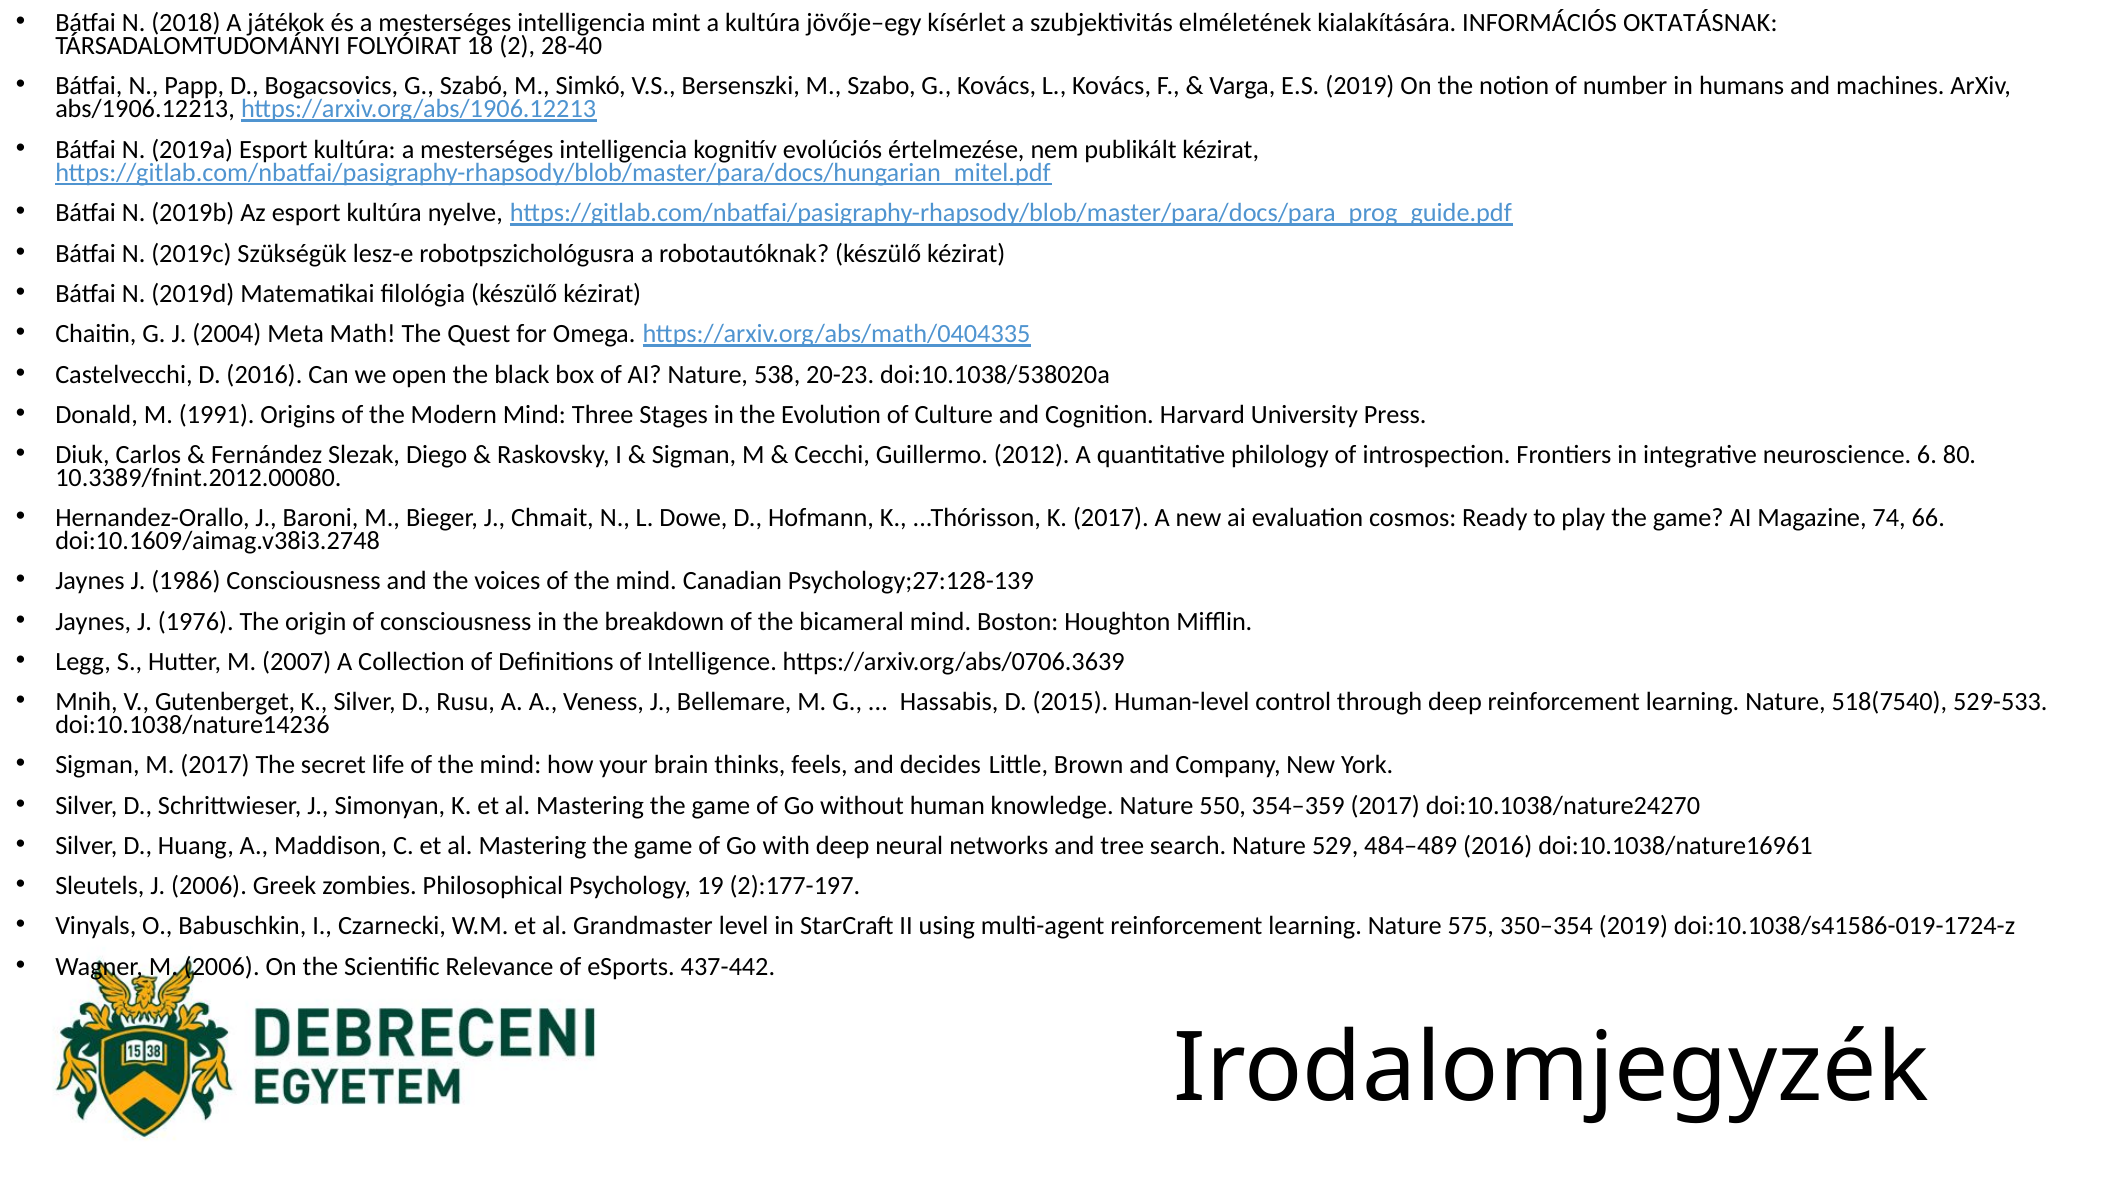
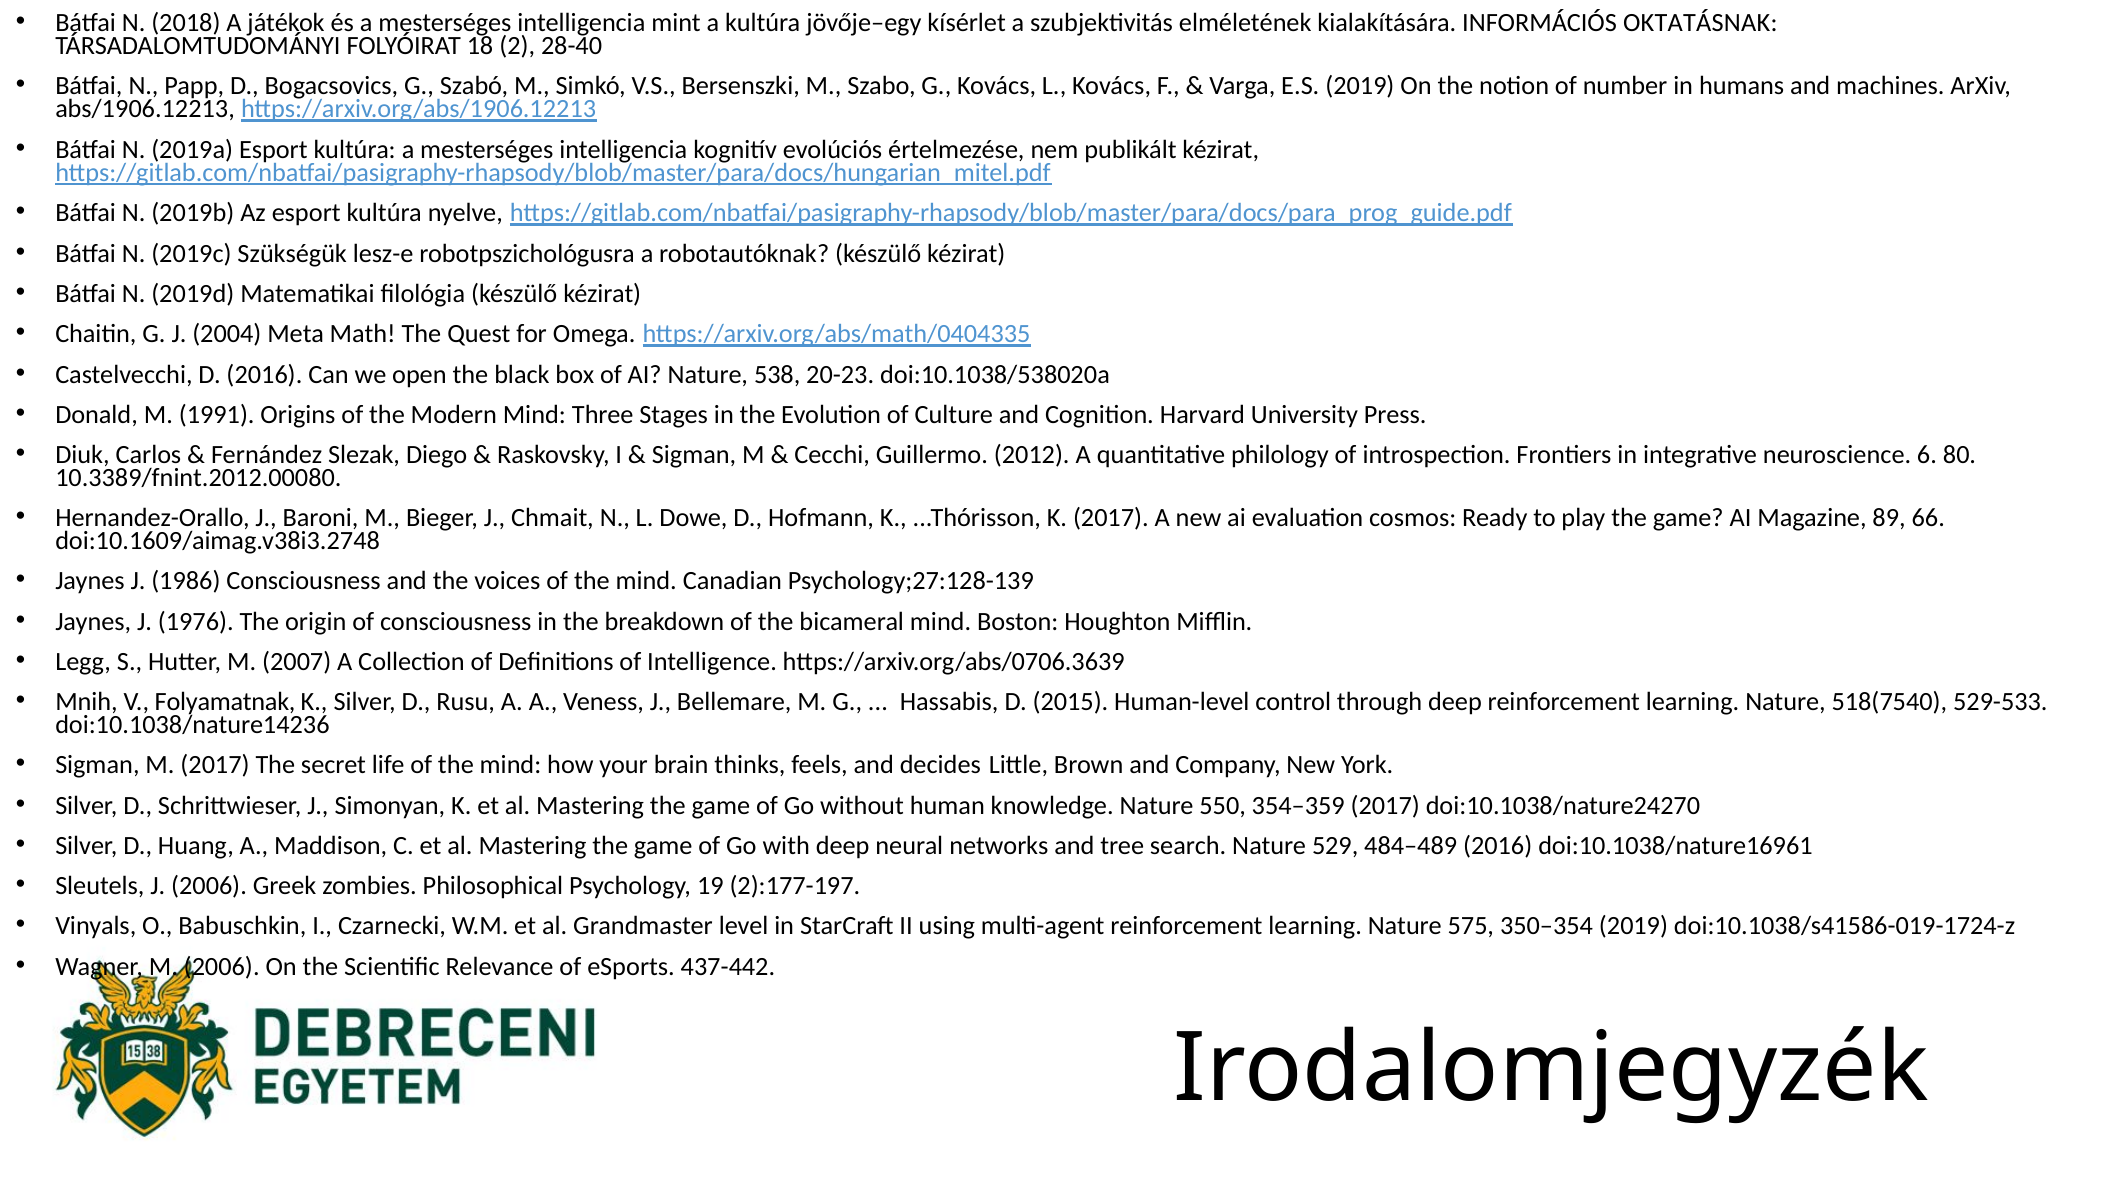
74: 74 -> 89
Gutenberget: Gutenberget -> Folyamatnak
